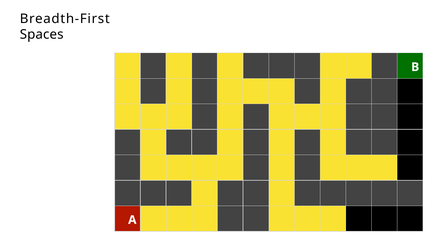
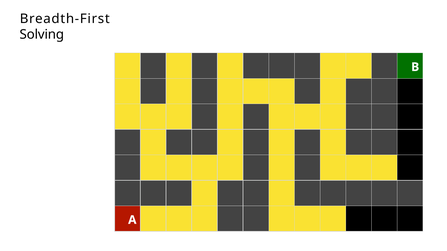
Spaces: Spaces -> Solving
